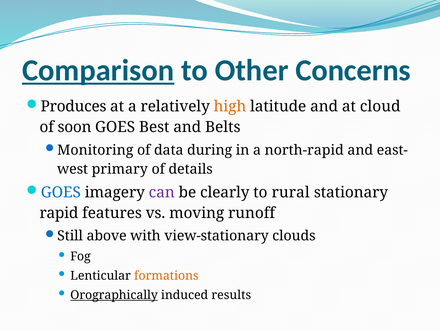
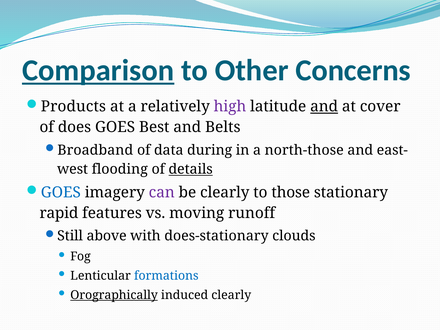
Produces: Produces -> Products
high colour: orange -> purple
and at (324, 107) underline: none -> present
cloud: cloud -> cover
soon: soon -> does
Monitoring: Monitoring -> Broadband
north-rapid: north-rapid -> north-those
primary: primary -> flooding
details underline: none -> present
rural: rural -> those
view-stationary: view-stationary -> does-stationary
formations colour: orange -> blue
induced results: results -> clearly
